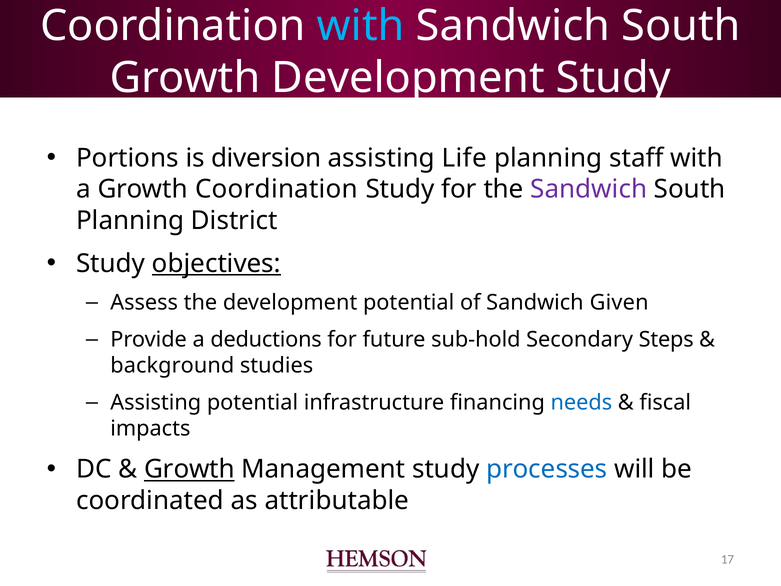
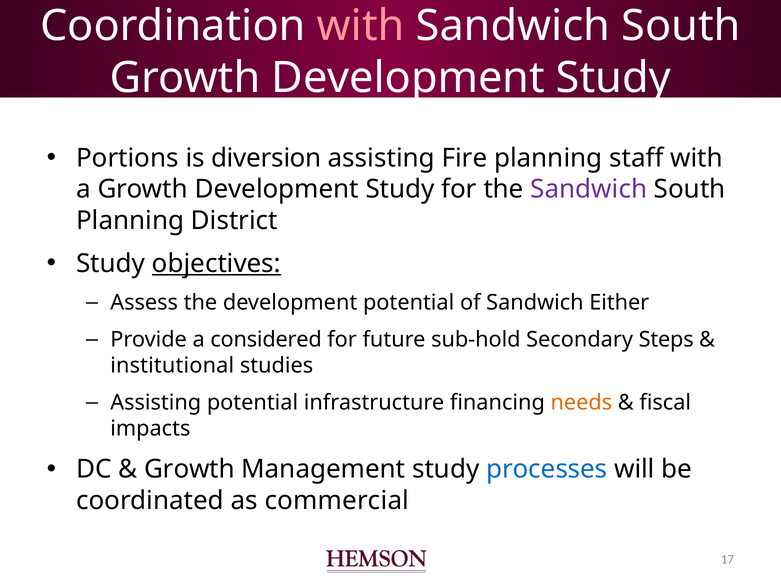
with at (361, 26) colour: light blue -> pink
Life: Life -> Fire
a Growth Coordination: Coordination -> Development
Given: Given -> Either
deductions: deductions -> considered
background: background -> institutional
needs colour: blue -> orange
Growth at (189, 469) underline: present -> none
attributable: attributable -> commercial
